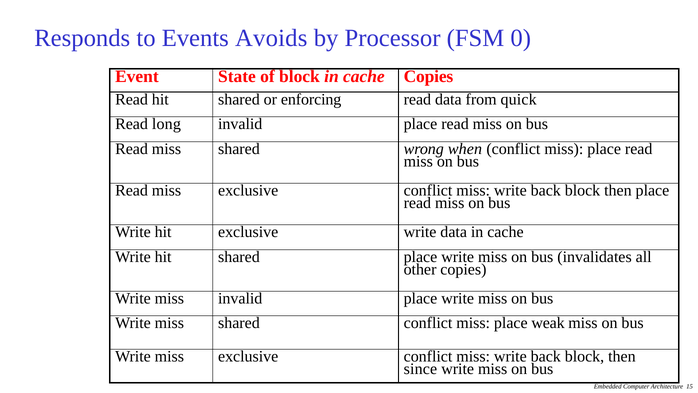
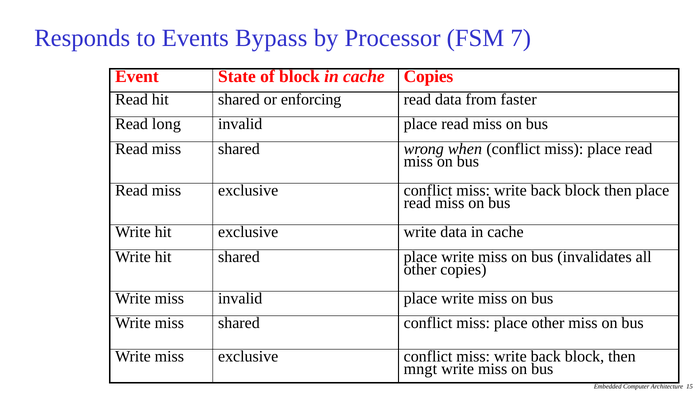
Avoids: Avoids -> Bypass
0: 0 -> 7
quick: quick -> faster
place weak: weak -> other
since: since -> mngt
